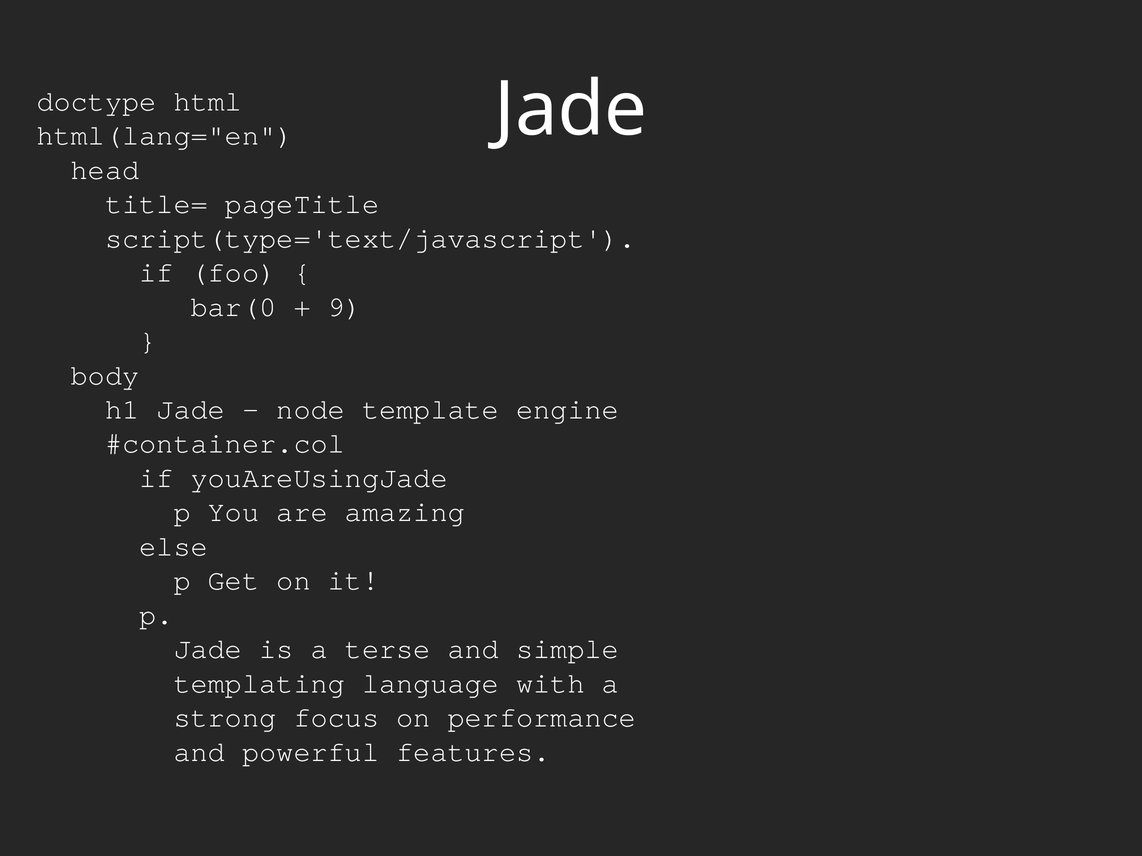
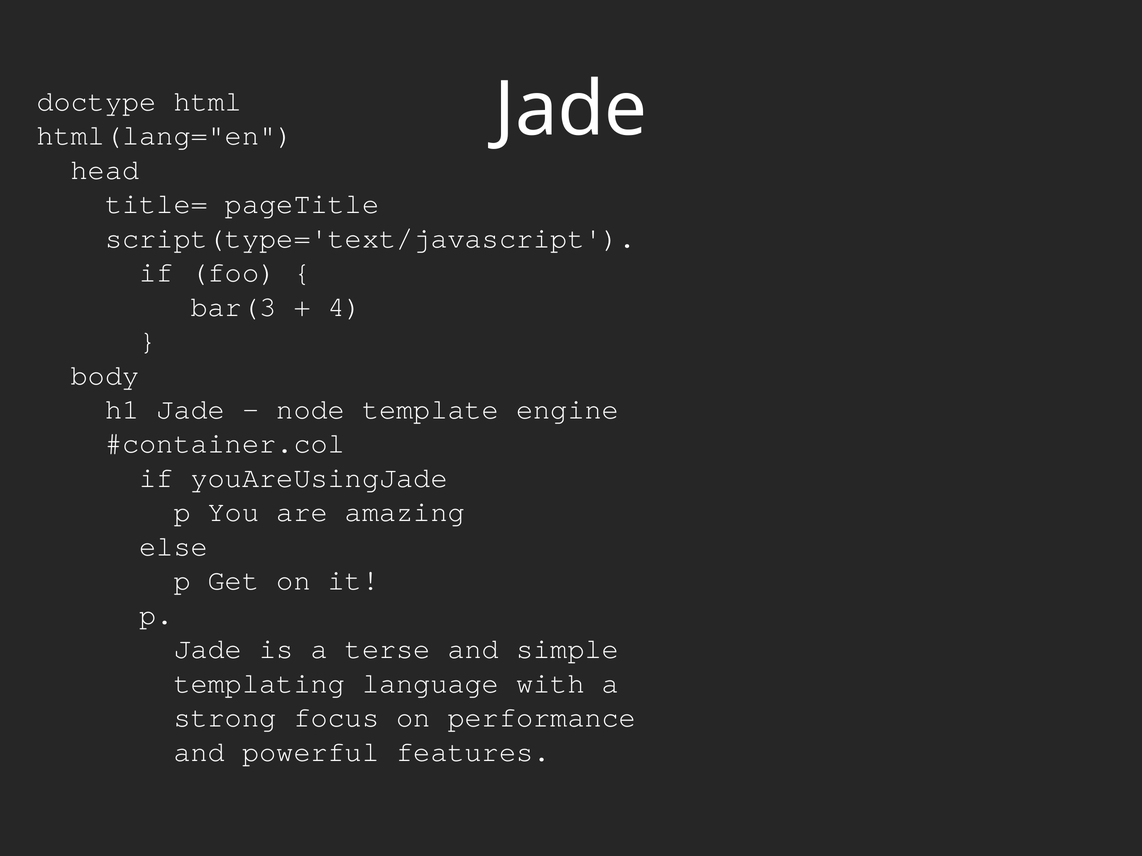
bar(0: bar(0 -> bar(3
9: 9 -> 4
